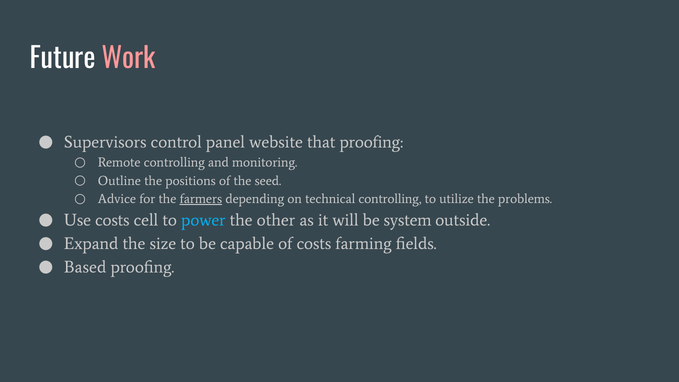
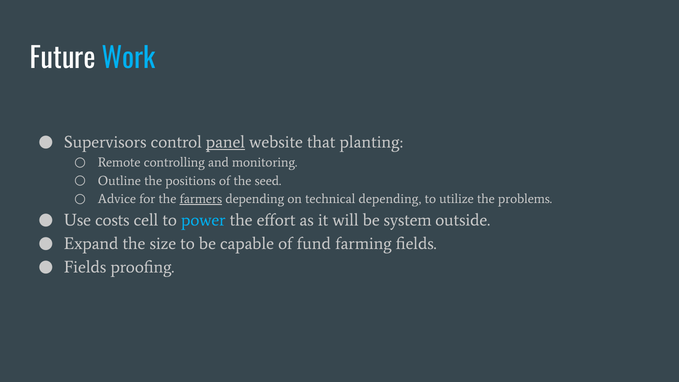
Work colour: pink -> light blue
panel underline: none -> present
that proofing: proofing -> planting
technical controlling: controlling -> depending
other: other -> effort
of costs: costs -> fund
Based at (85, 267): Based -> Fields
